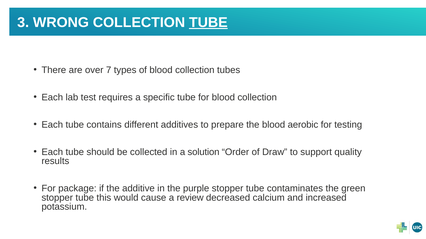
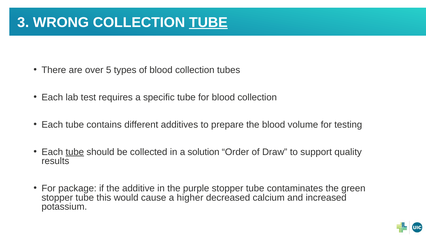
7: 7 -> 5
aerobic: aerobic -> volume
tube at (75, 152) underline: none -> present
review: review -> higher
